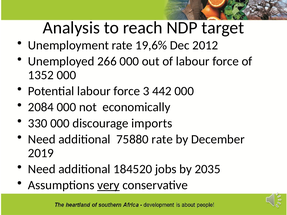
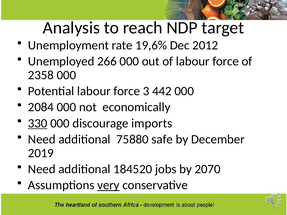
1352: 1352 -> 2358
330 underline: none -> present
75880 rate: rate -> safe
2035: 2035 -> 2070
